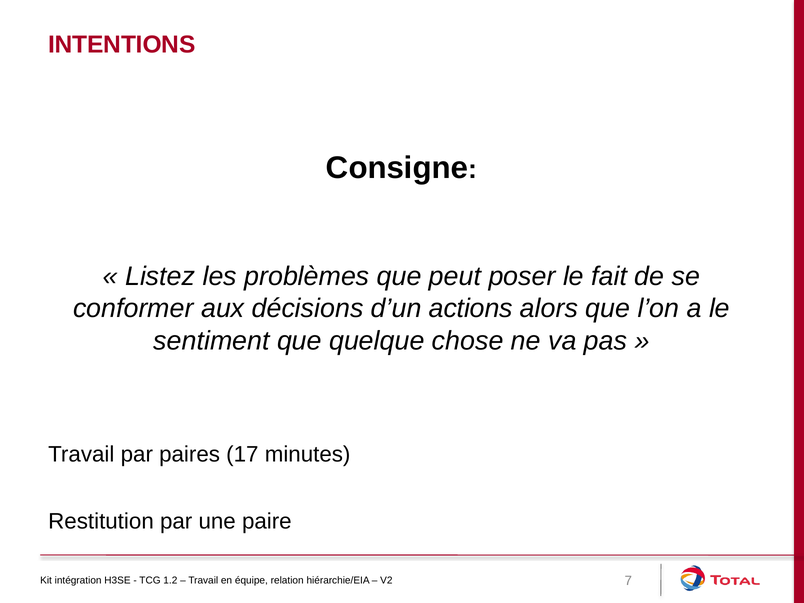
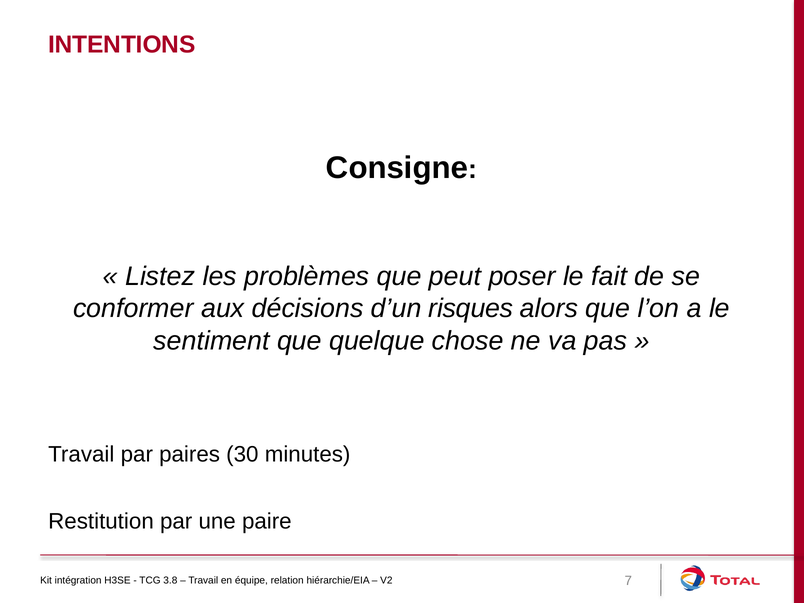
actions: actions -> risques
17: 17 -> 30
1.2: 1.2 -> 3.8
